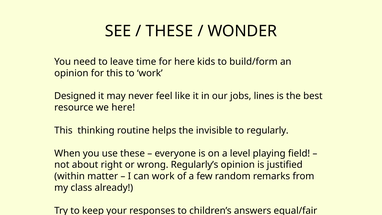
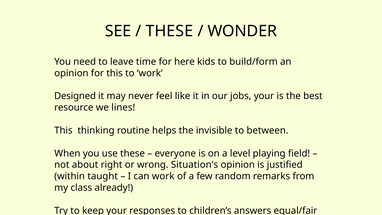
jobs lines: lines -> your
we here: here -> lines
regularly: regularly -> between
Regularly’s: Regularly’s -> Situation’s
matter: matter -> taught
